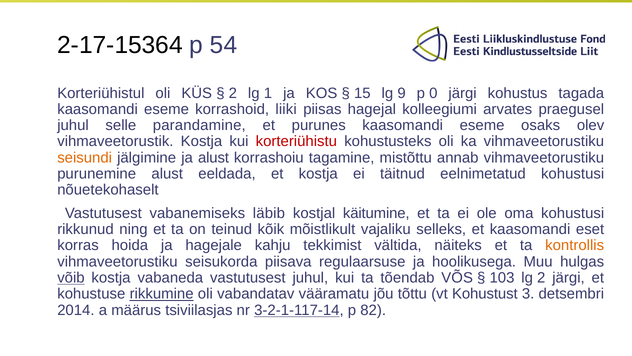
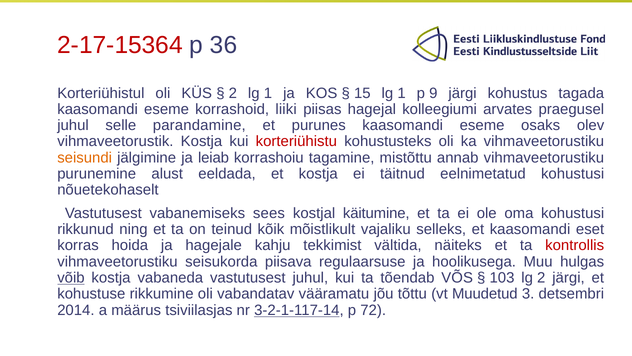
2-17-15364 colour: black -> red
54: 54 -> 36
15 lg 9: 9 -> 1
0: 0 -> 9
ja alust: alust -> leiab
läbib: läbib -> sees
kontrollis colour: orange -> red
rikkumine underline: present -> none
Kohustust: Kohustust -> Muudetud
82: 82 -> 72
